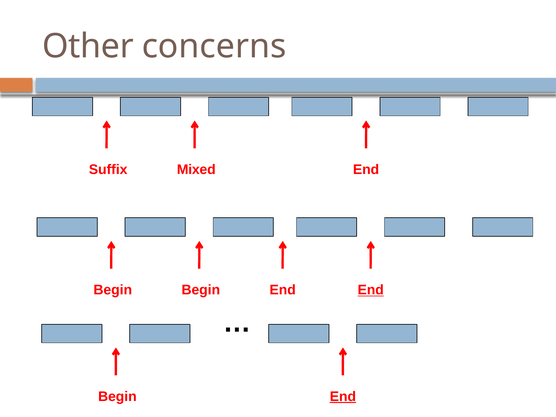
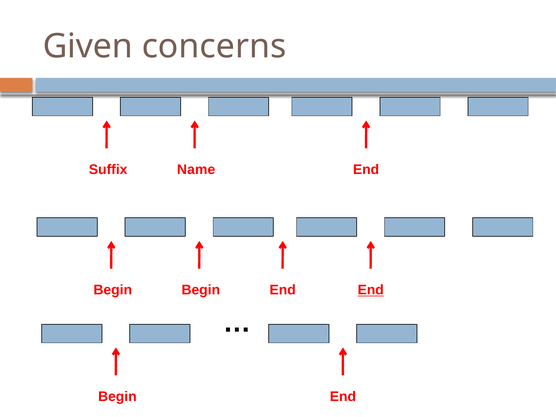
Other: Other -> Given
Mixed: Mixed -> Name
End at (343, 397) underline: present -> none
